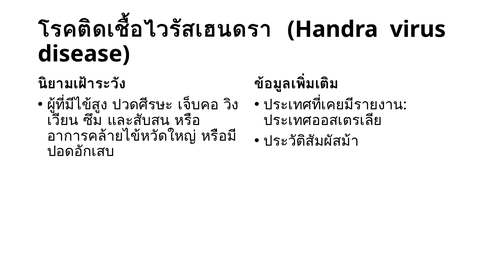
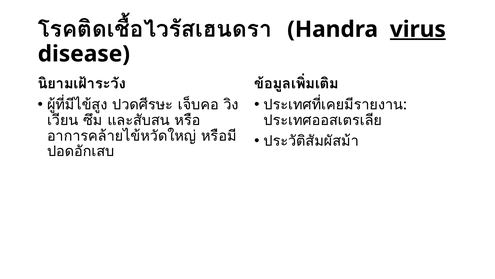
virus underline: none -> present
